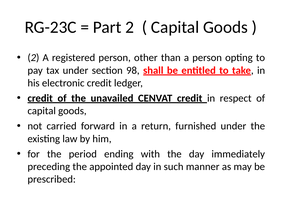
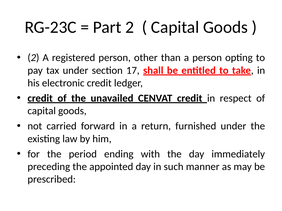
98: 98 -> 17
